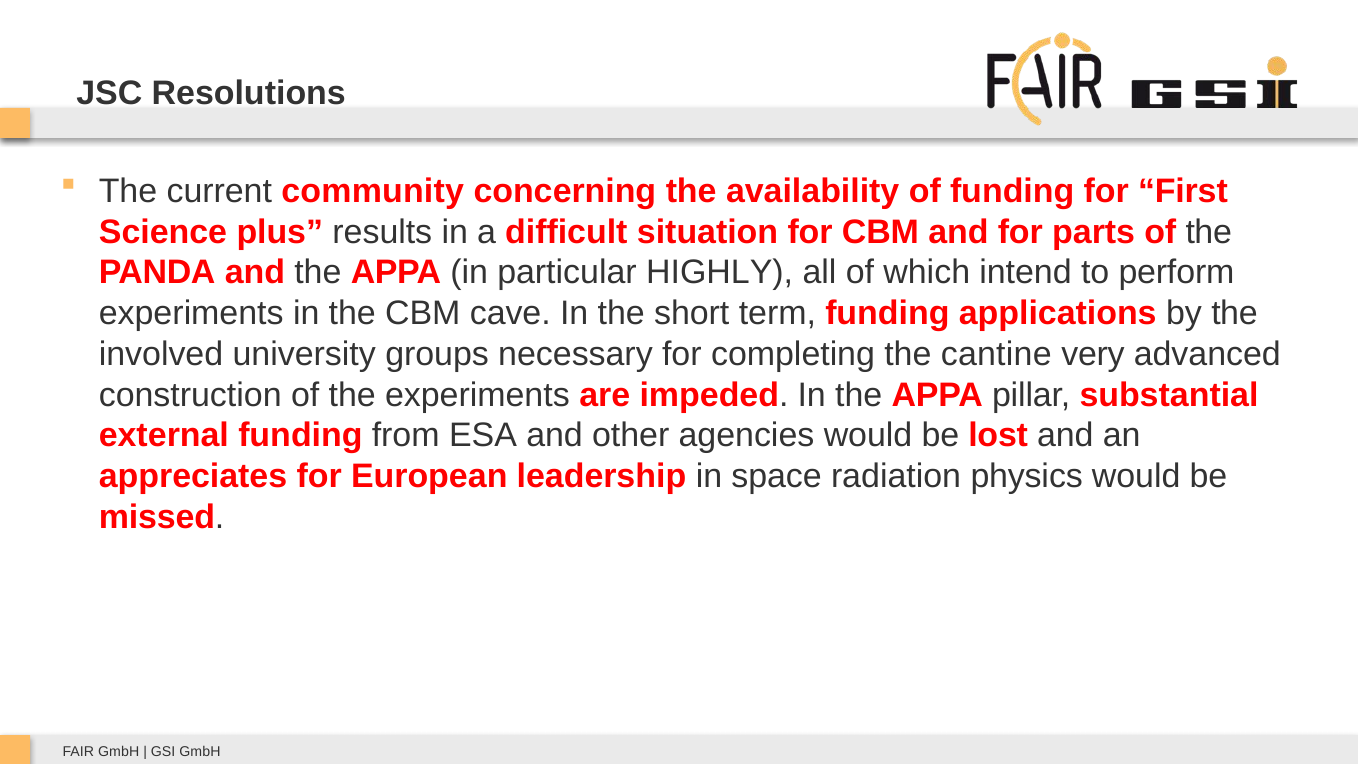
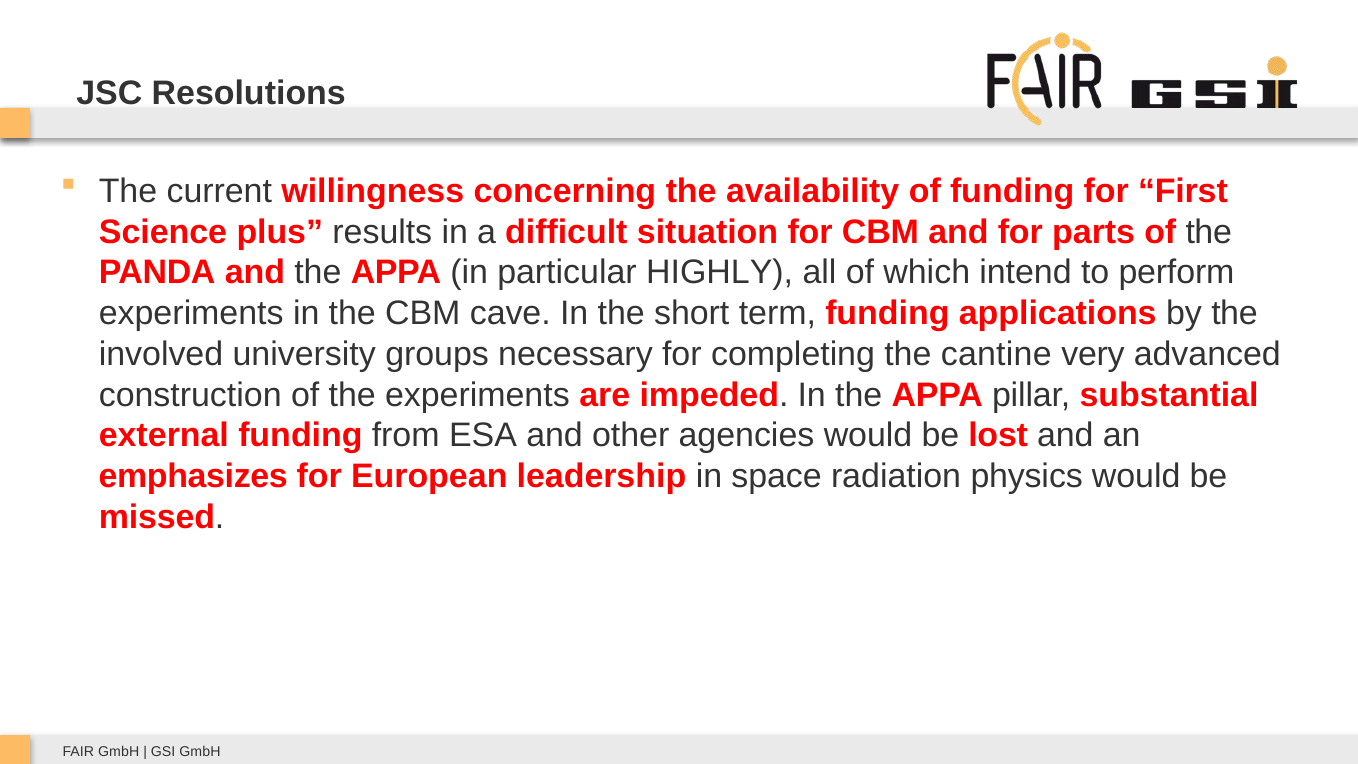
community: community -> willingness
appreciates: appreciates -> emphasizes
